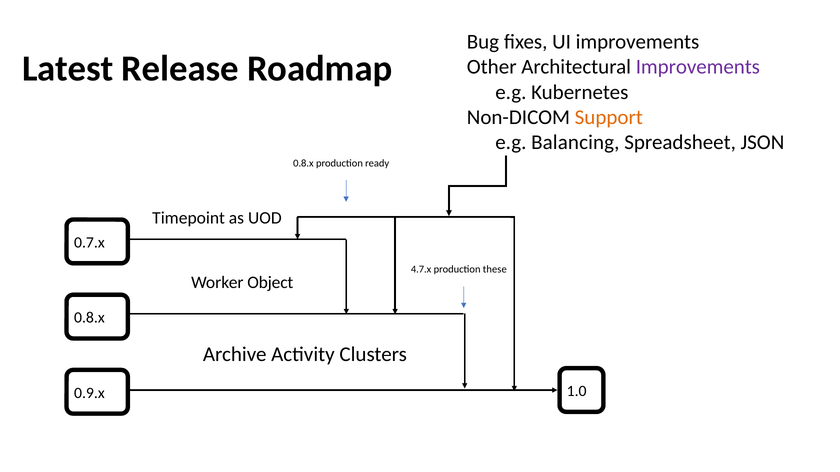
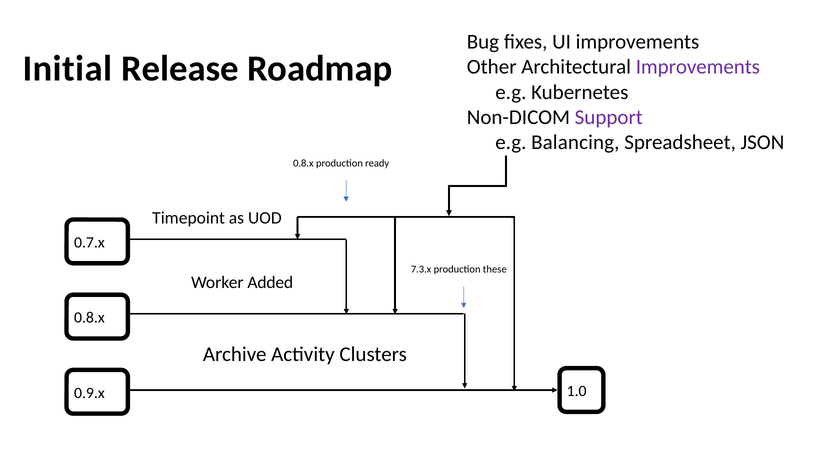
Latest: Latest -> Initial
Support colour: orange -> purple
4.7.x: 4.7.x -> 7.3.x
Object: Object -> Added
